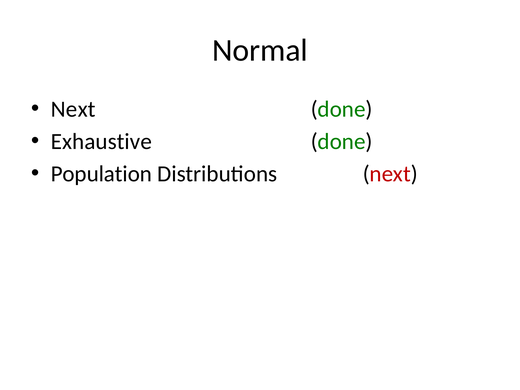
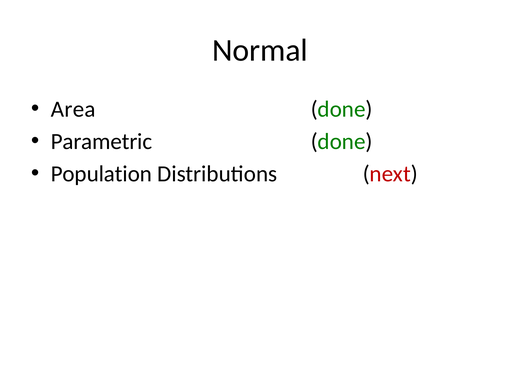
Next at (73, 109): Next -> Area
Exhaustive: Exhaustive -> Parametric
